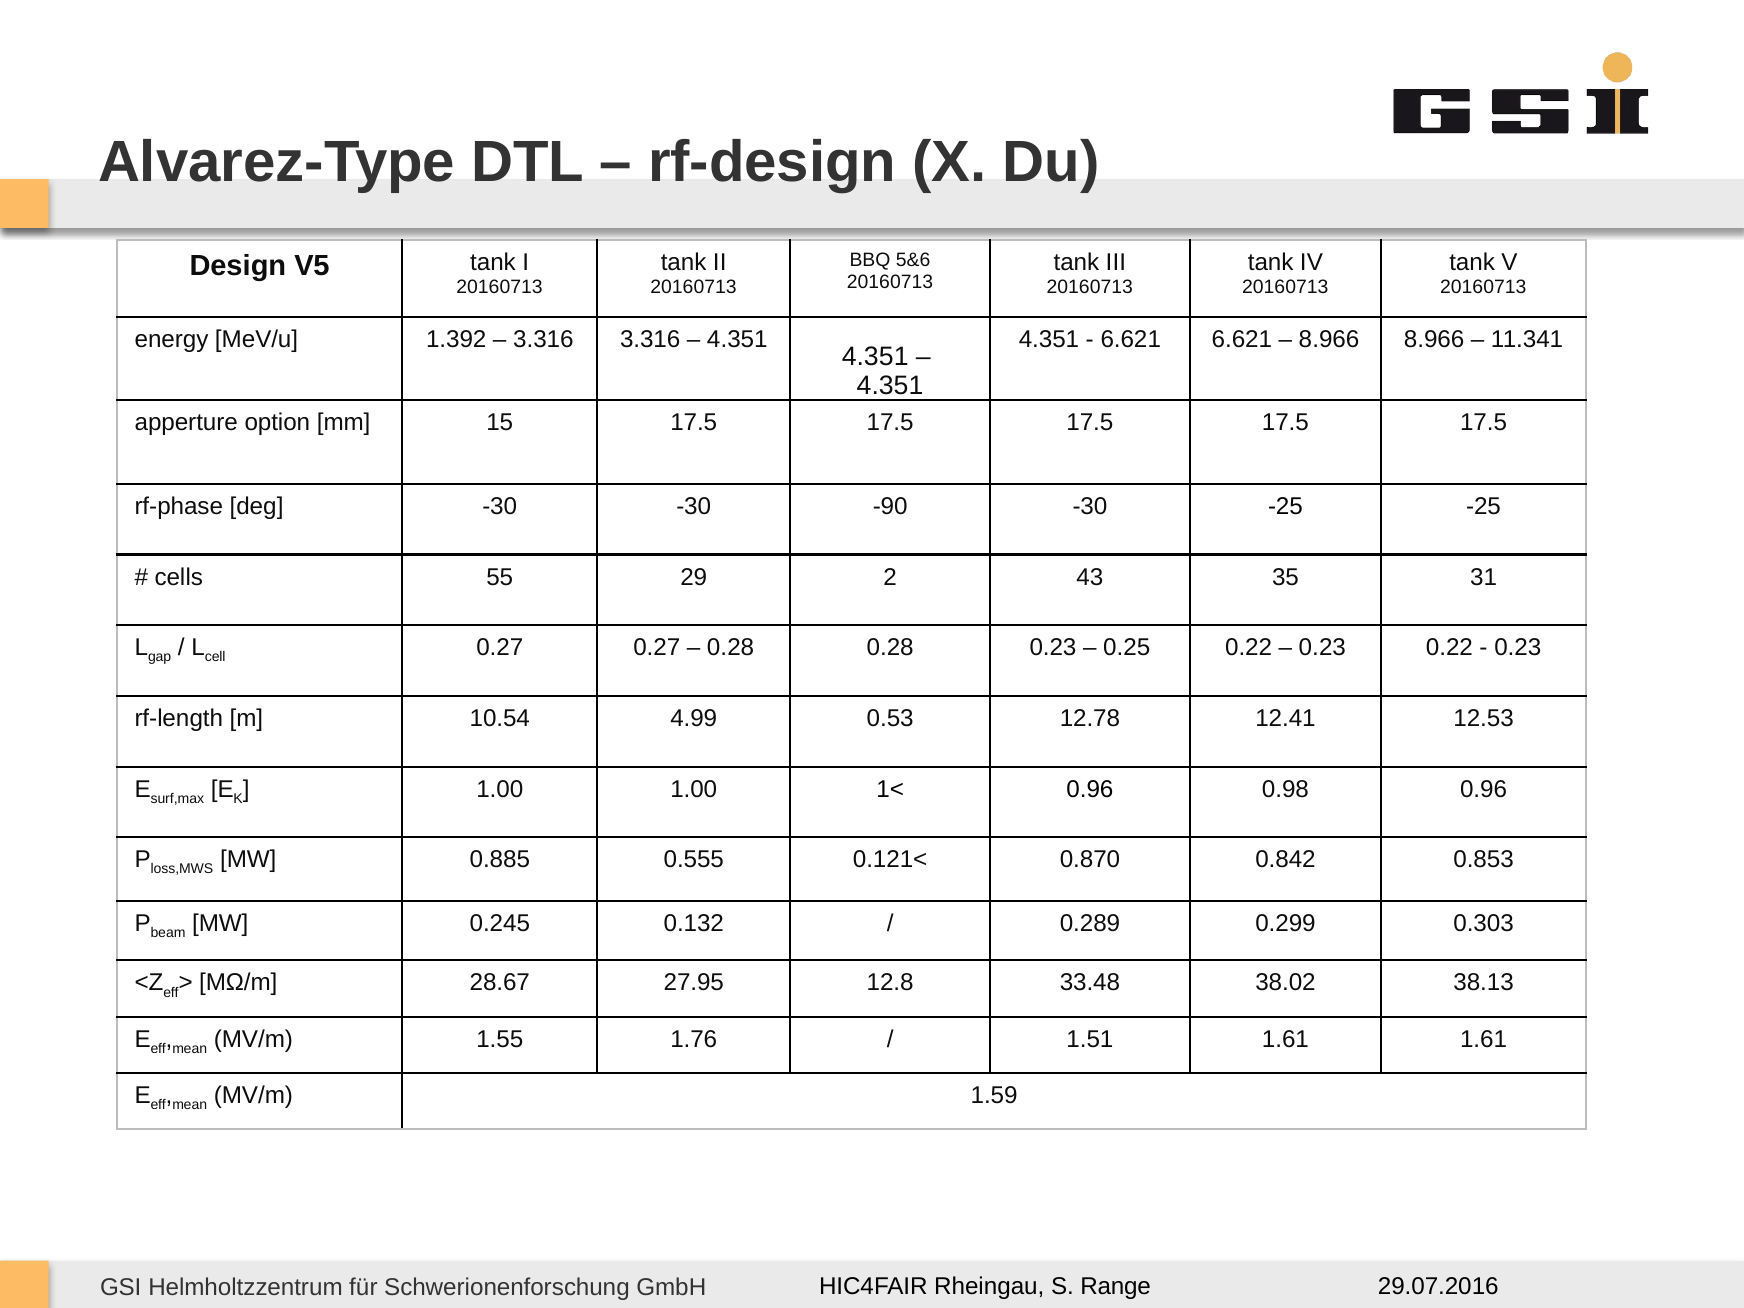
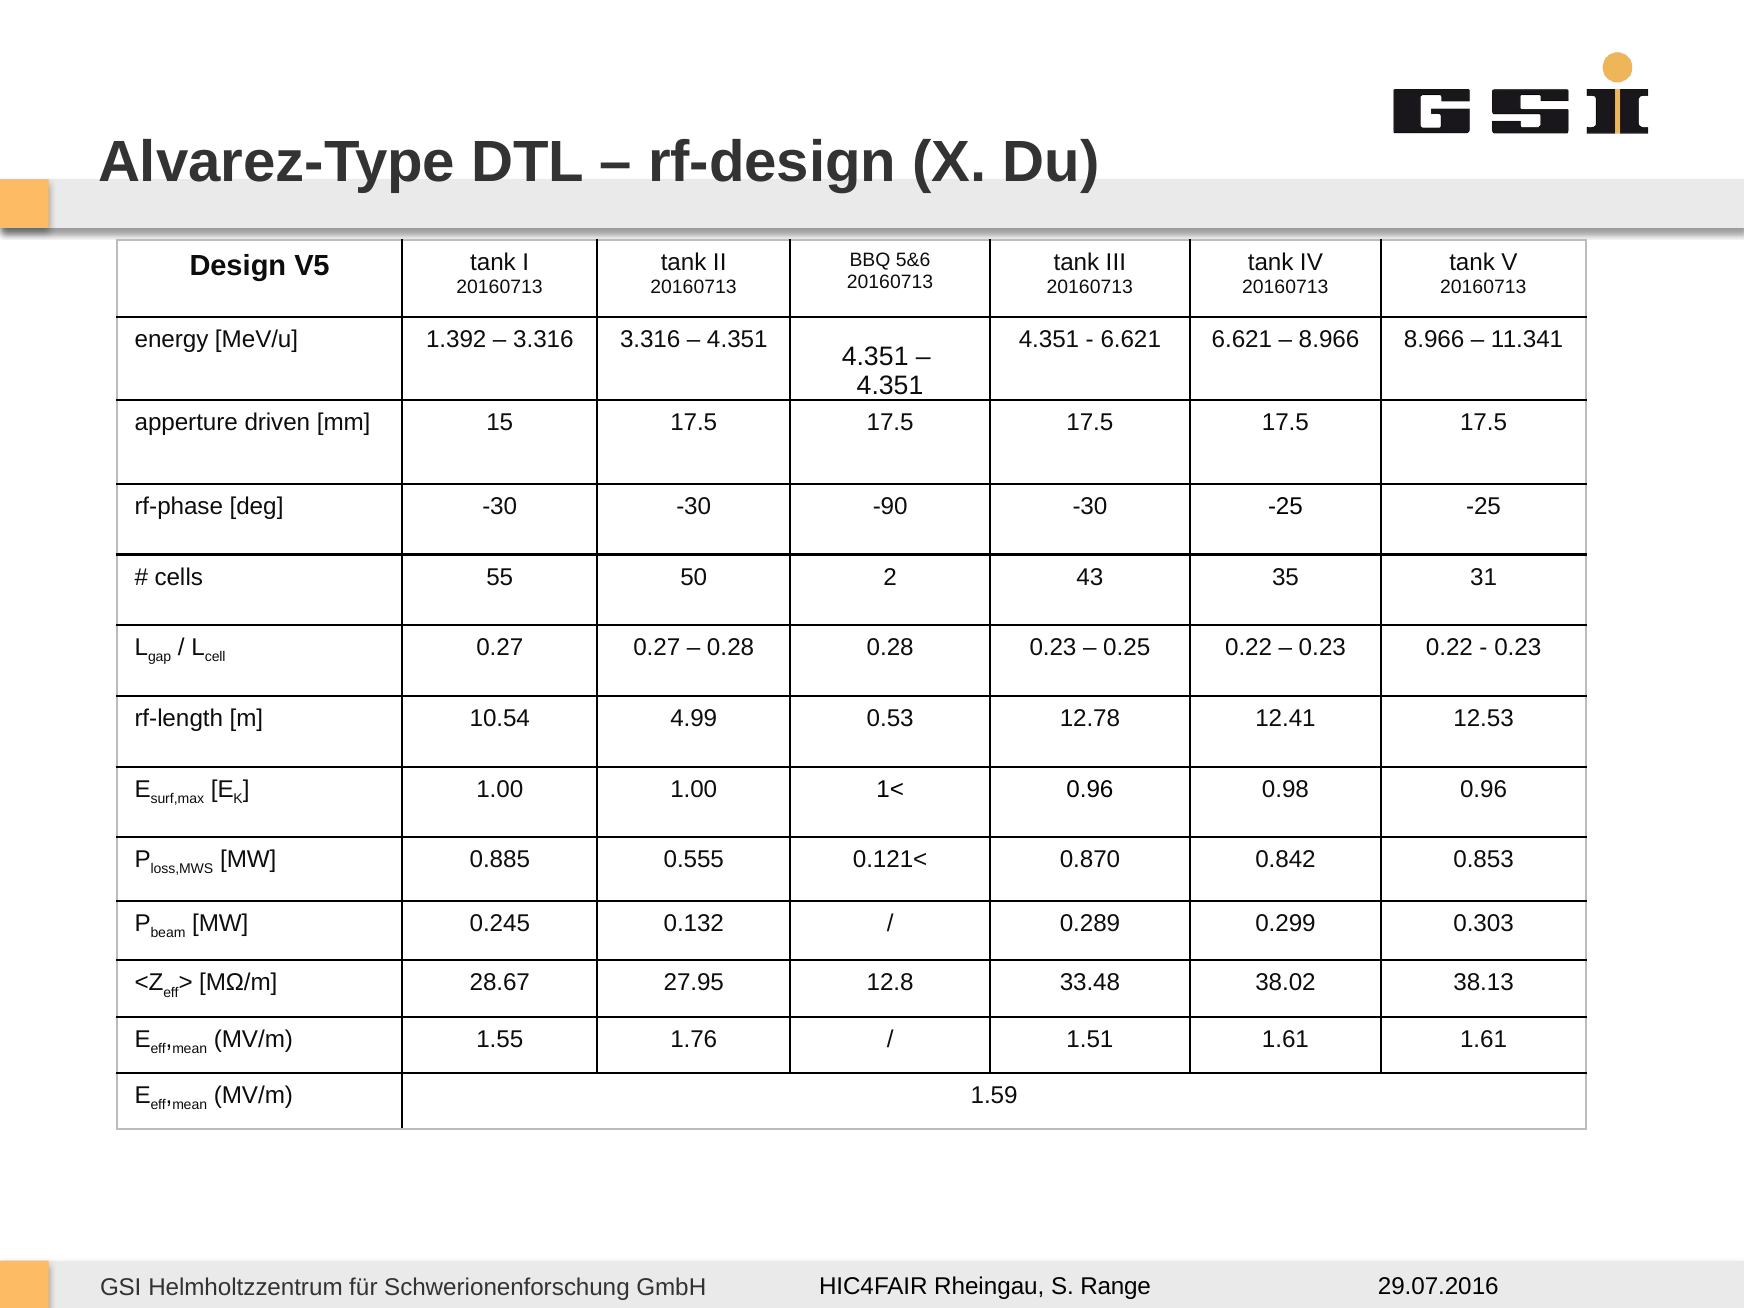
option: option -> driven
29: 29 -> 50
